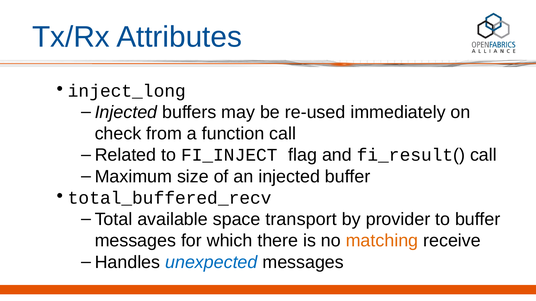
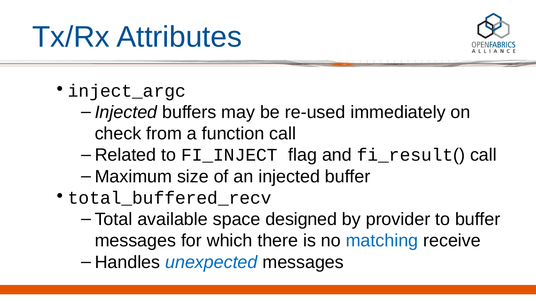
inject_long: inject_long -> inject_argc
transport: transport -> designed
matching colour: orange -> blue
